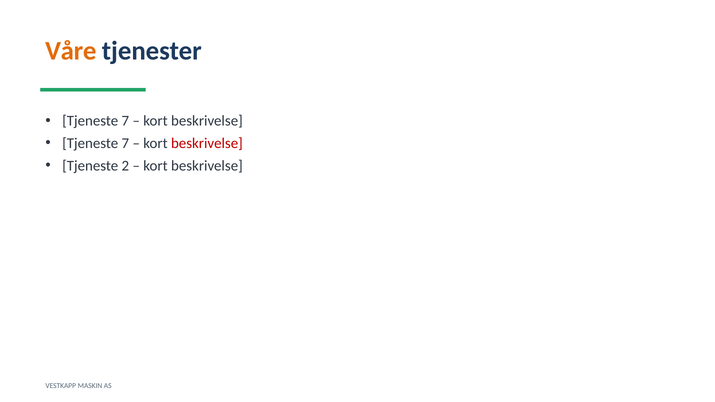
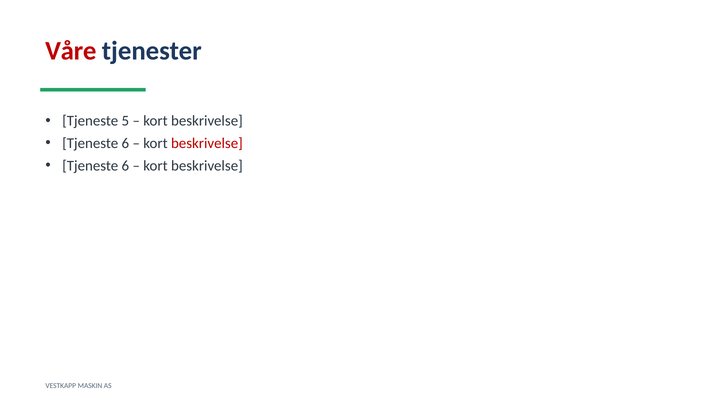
Våre colour: orange -> red
7 at (125, 121): 7 -> 5
7 at (125, 143): 7 -> 6
2 at (125, 166): 2 -> 6
